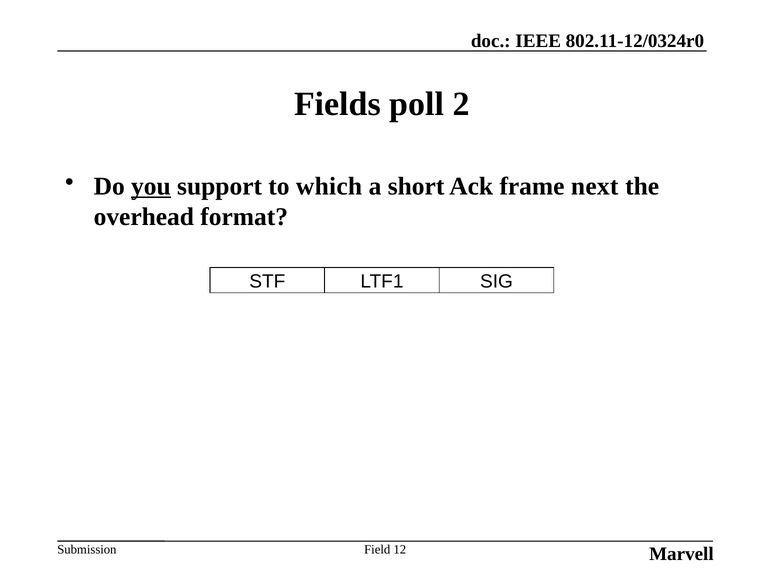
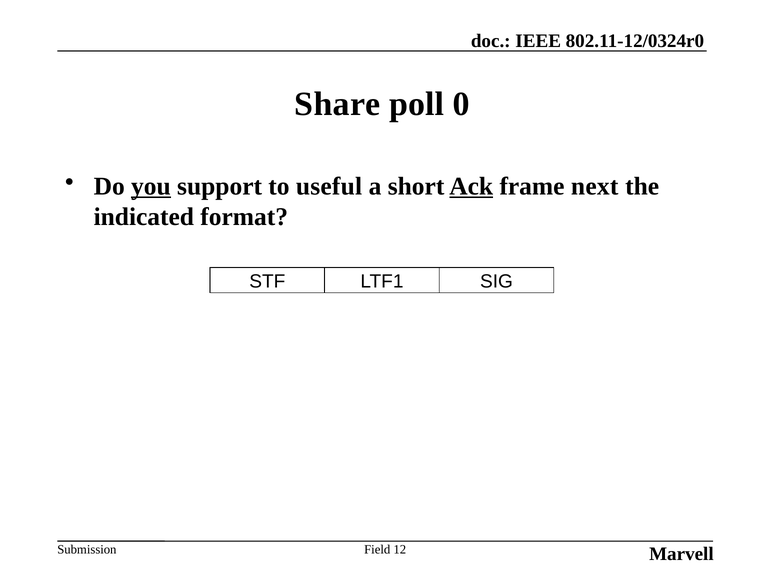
Fields: Fields -> Share
2: 2 -> 0
which: which -> useful
Ack underline: none -> present
overhead: overhead -> indicated
